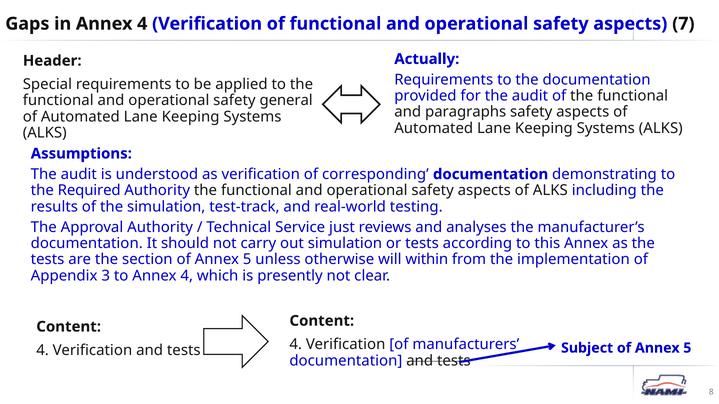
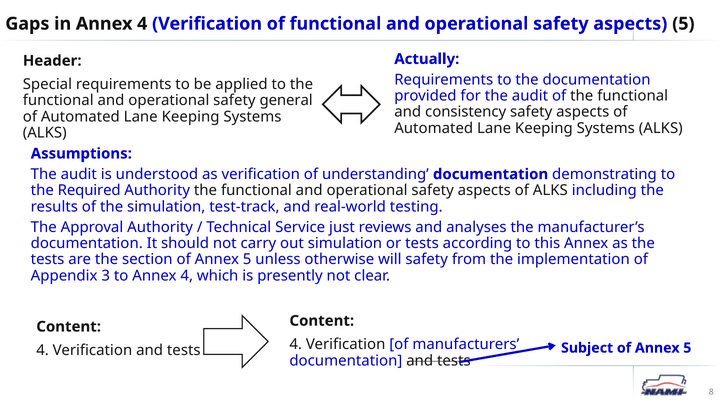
aspects 7: 7 -> 5
paragraphs: paragraphs -> consistency
corresponding: corresponding -> understanding
will within: within -> safety
